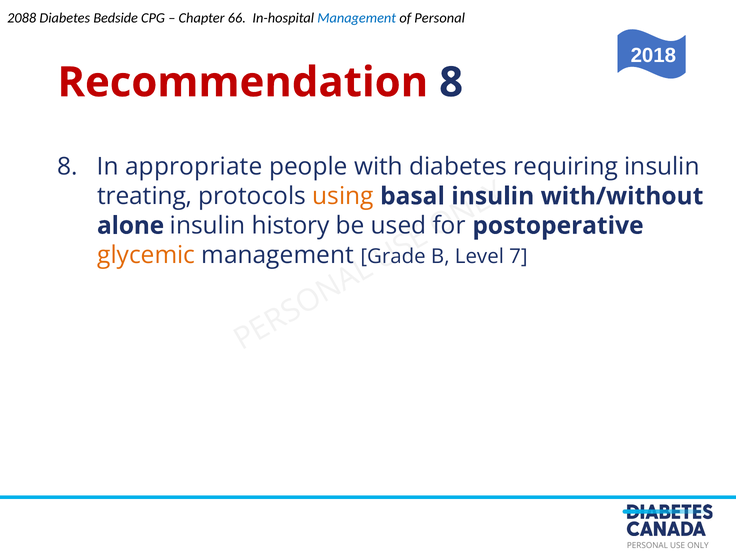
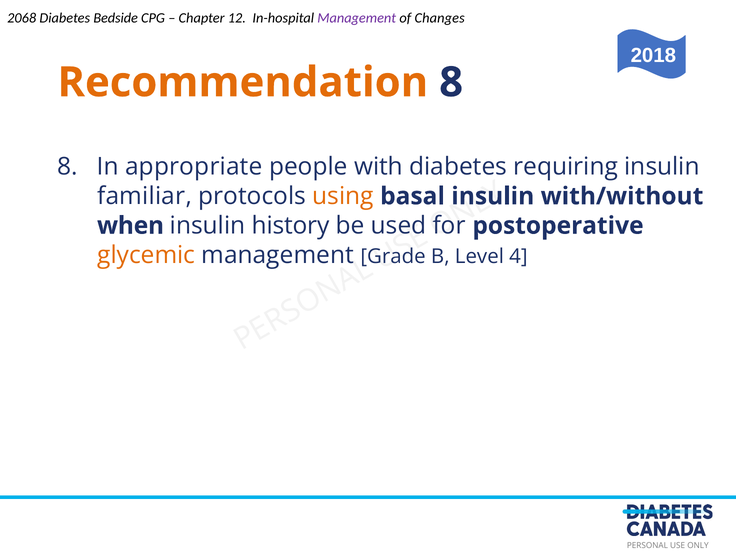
2088: 2088 -> 2068
66: 66 -> 12
Management at (357, 18) colour: blue -> purple
of Personal: Personal -> Changes
Recommendation colour: red -> orange
treating: treating -> familiar
alone: alone -> when
7: 7 -> 4
